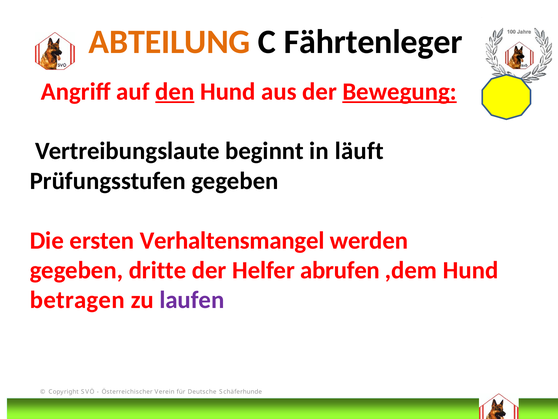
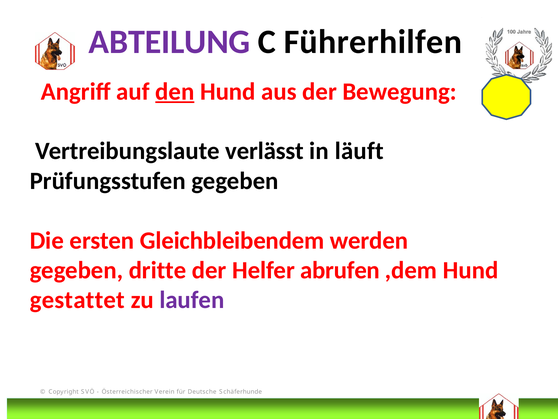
ABTEILUNG colour: orange -> purple
Fährtenleger: Fährtenleger -> Führerhilfen
Bewegung underline: present -> none
beginnt: beginnt -> verlässt
Verhaltensmangel: Verhaltensmangel -> Gleichbleibendem
betragen: betragen -> gestattet
